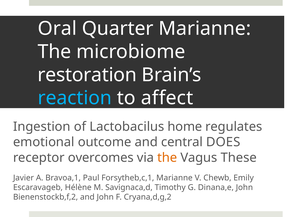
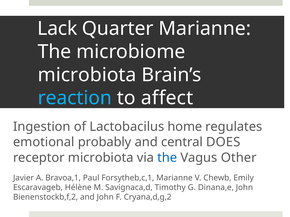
Oral: Oral -> Lack
restoration at (87, 75): restoration -> microbiota
outcome: outcome -> probably
receptor overcomes: overcomes -> microbiota
the at (167, 158) colour: orange -> blue
These: These -> Other
